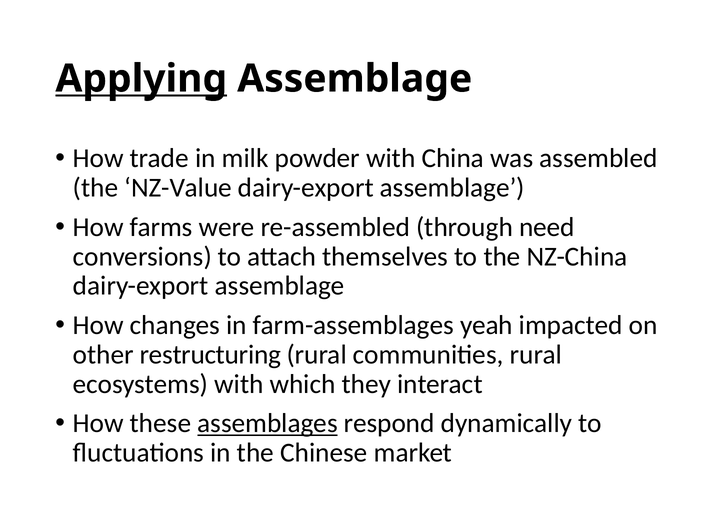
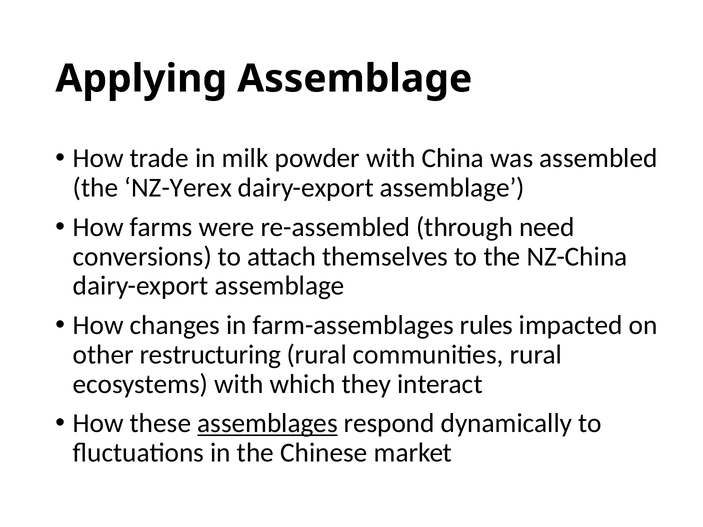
Applying underline: present -> none
NZ-Value: NZ-Value -> NZ-Yerex
yeah: yeah -> rules
